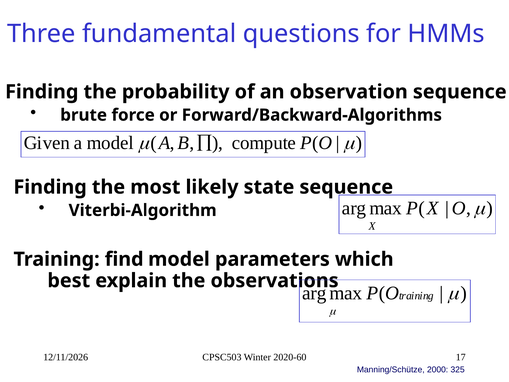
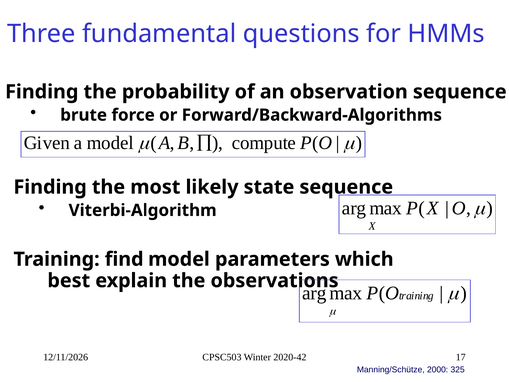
2020-60: 2020-60 -> 2020-42
